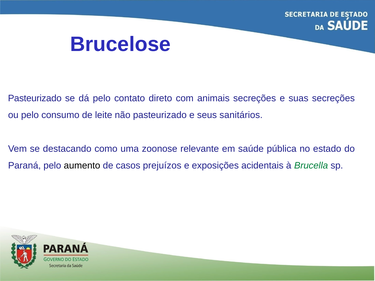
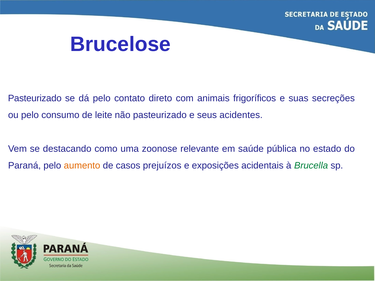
animais secreções: secreções -> frigoríficos
sanitários: sanitários -> acidentes
aumento colour: black -> orange
